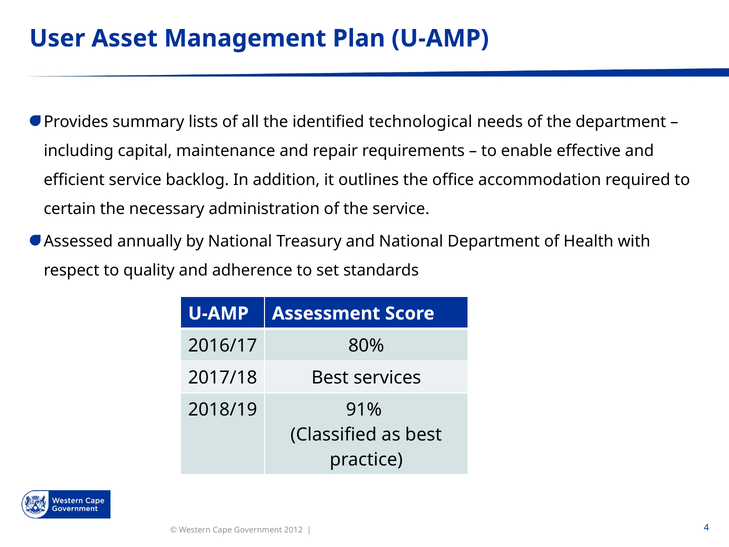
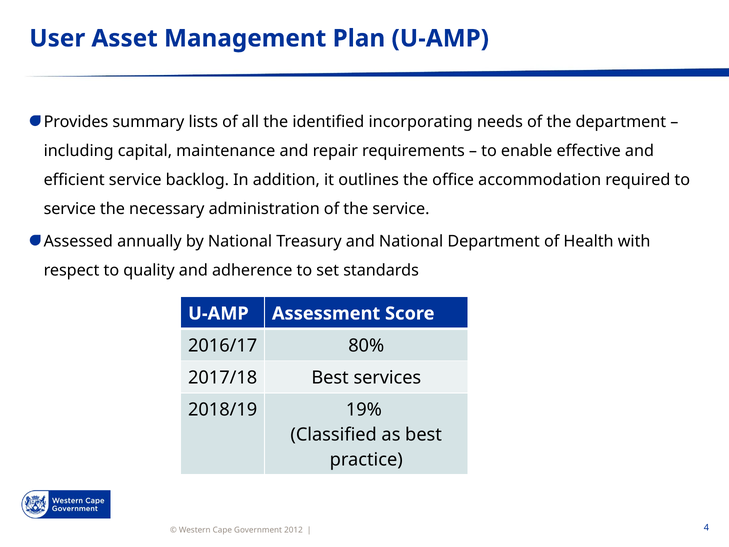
technological: technological -> incorporating
certain at (70, 209): certain -> service
91%: 91% -> 19%
